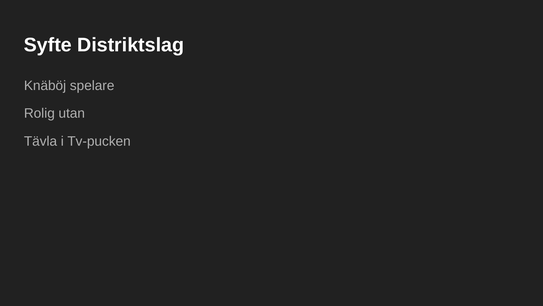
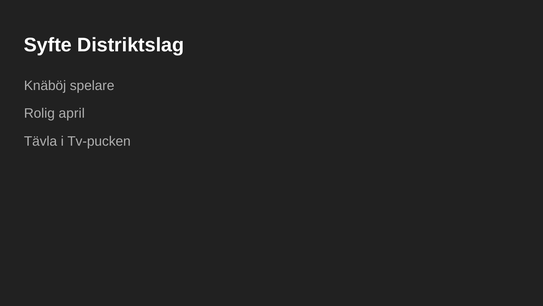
utan: utan -> april
